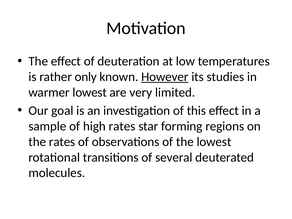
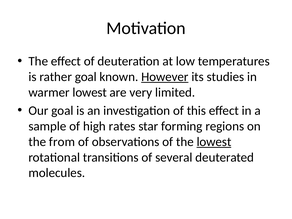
rather only: only -> goal
the rates: rates -> from
lowest at (214, 142) underline: none -> present
